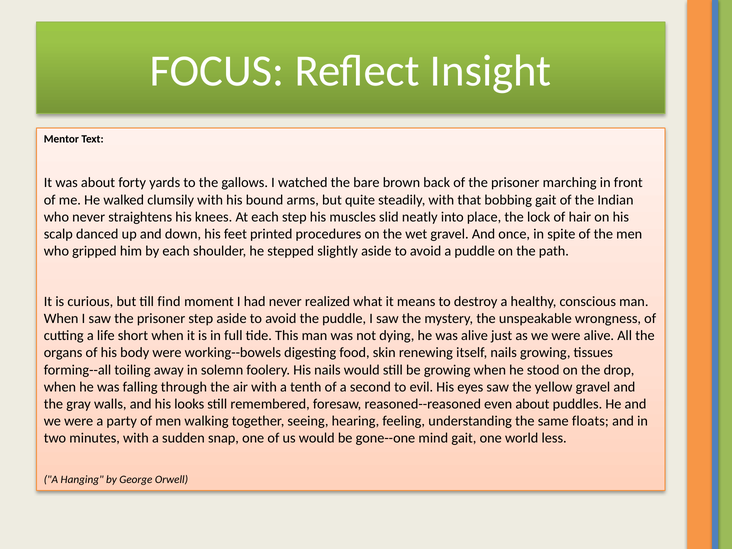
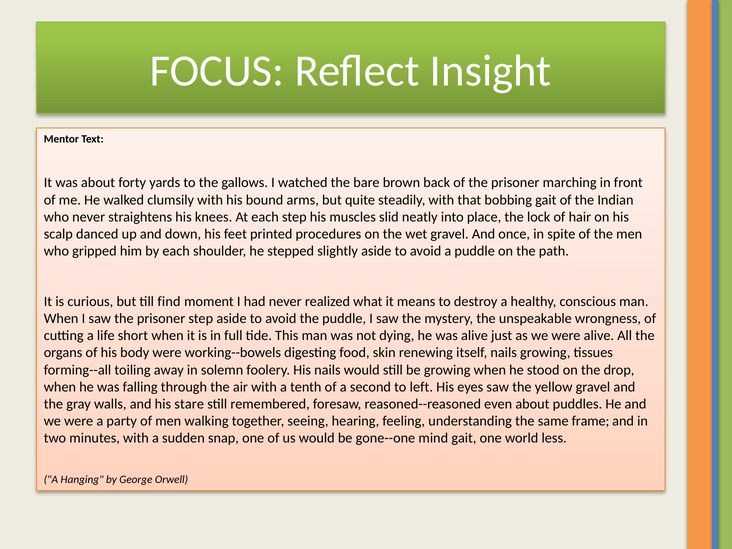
evil: evil -> left
looks: looks -> stare
floats: floats -> frame
